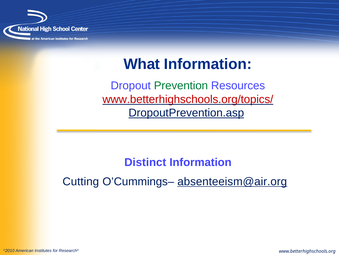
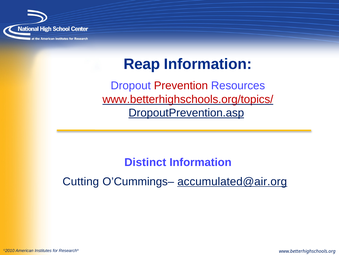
What: What -> Reap
Prevention colour: green -> red
absenteeism@air.org: absenteeism@air.org -> accumulated@air.org
